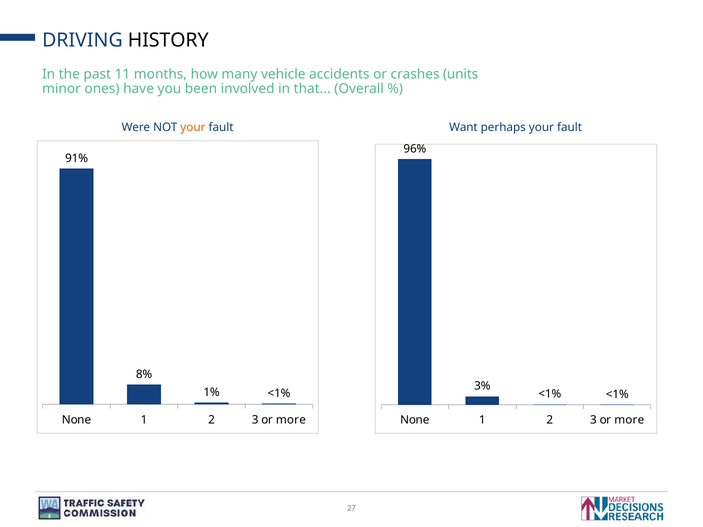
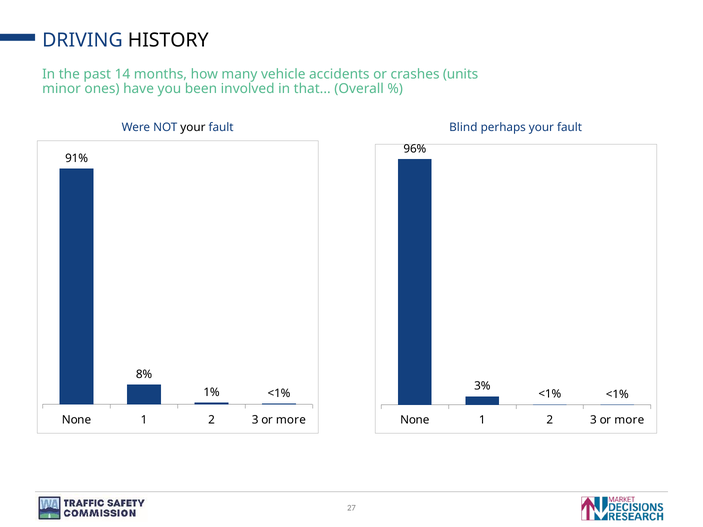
11: 11 -> 14
your at (193, 128) colour: orange -> black
Want: Want -> Blind
